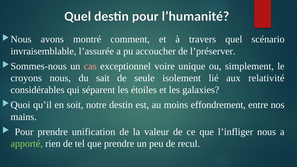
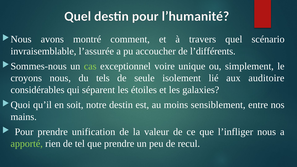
l’préserver: l’préserver -> l’différents
cas colour: pink -> light green
sait: sait -> tels
relativité: relativité -> auditoire
effondrement: effondrement -> sensiblement
